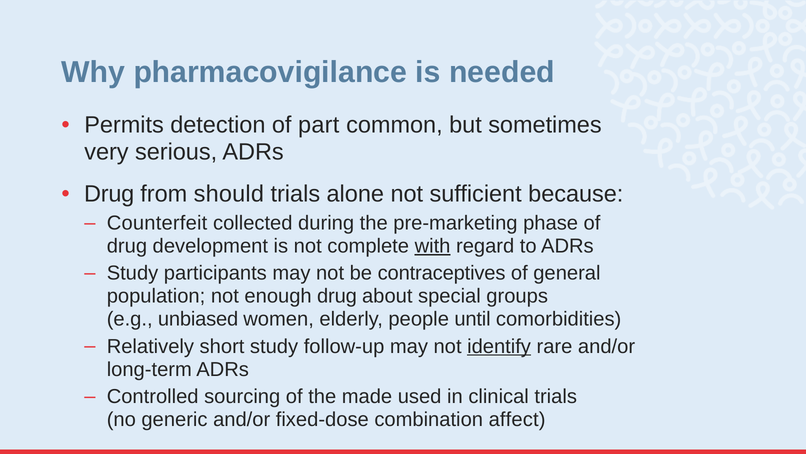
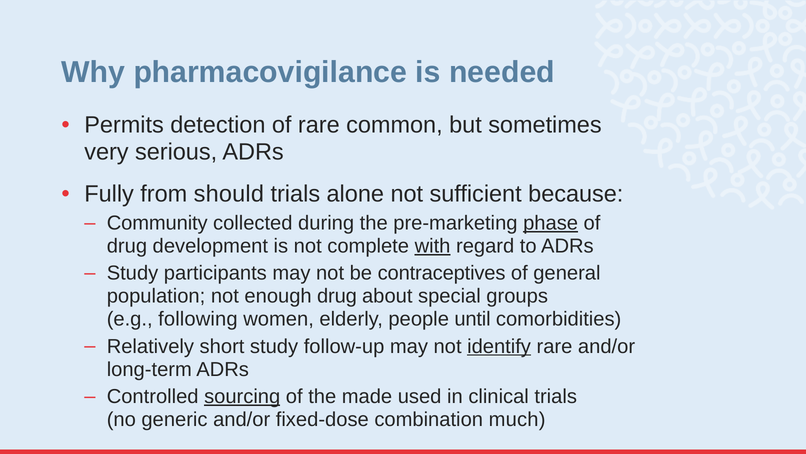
of part: part -> rare
Drug at (109, 194): Drug -> Fully
Counterfeit: Counterfeit -> Community
phase underline: none -> present
unbiased: unbiased -> following
sourcing underline: none -> present
affect: affect -> much
